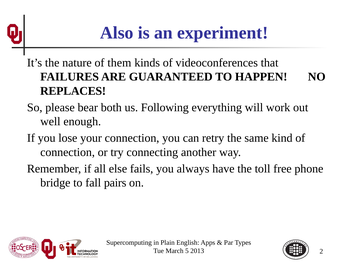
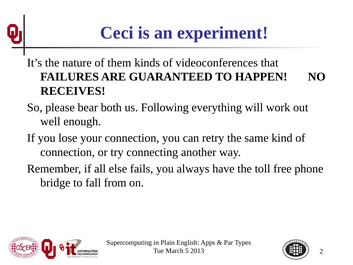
Also: Also -> Ceci
REPLACES: REPLACES -> RECEIVES
pairs: pairs -> from
